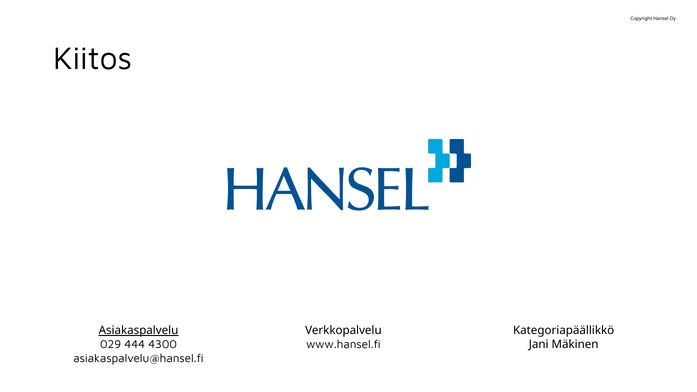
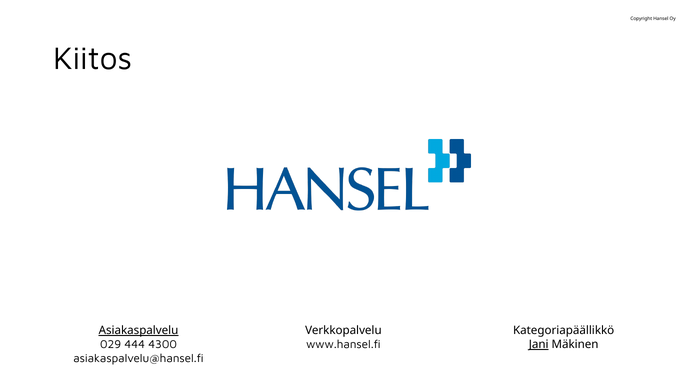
Jani underline: none -> present
